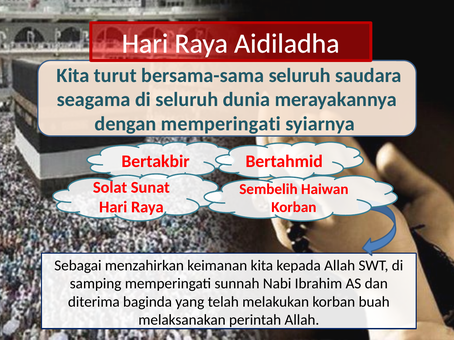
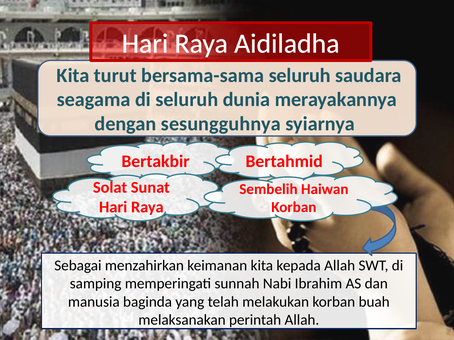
dengan memperingati: memperingati -> sesungguhnya
diterima: diterima -> manusia
